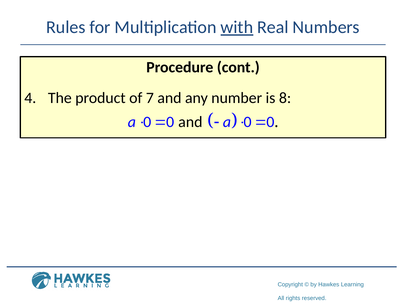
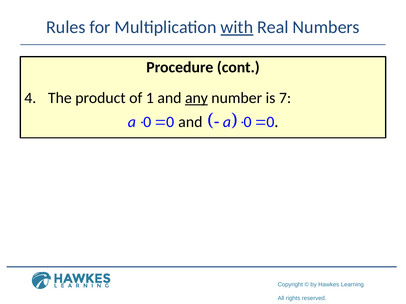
7: 7 -> 1
any underline: none -> present
8: 8 -> 7
